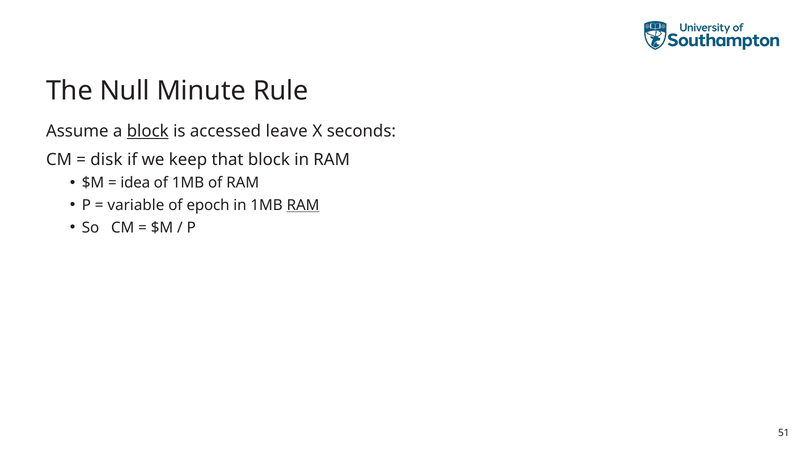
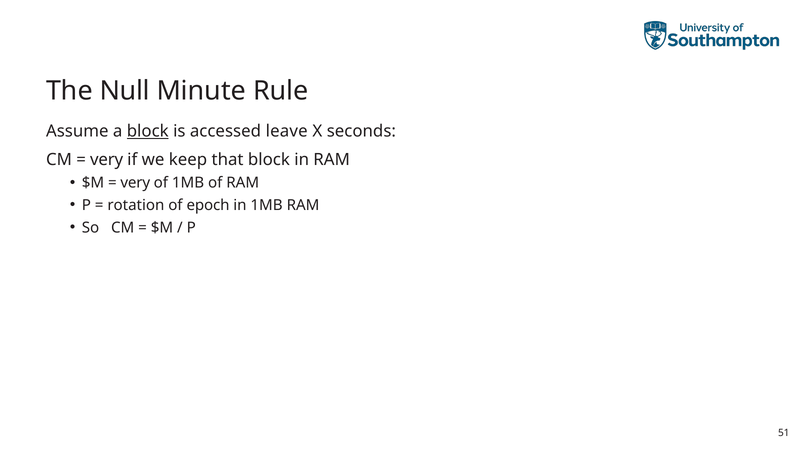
disk at (106, 160): disk -> very
idea at (135, 183): idea -> very
variable: variable -> rotation
RAM at (303, 205) underline: present -> none
